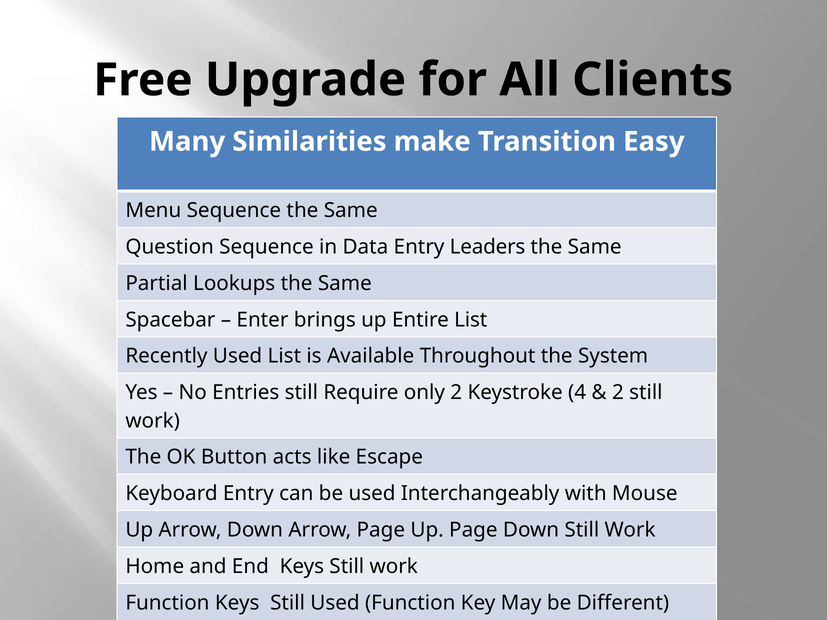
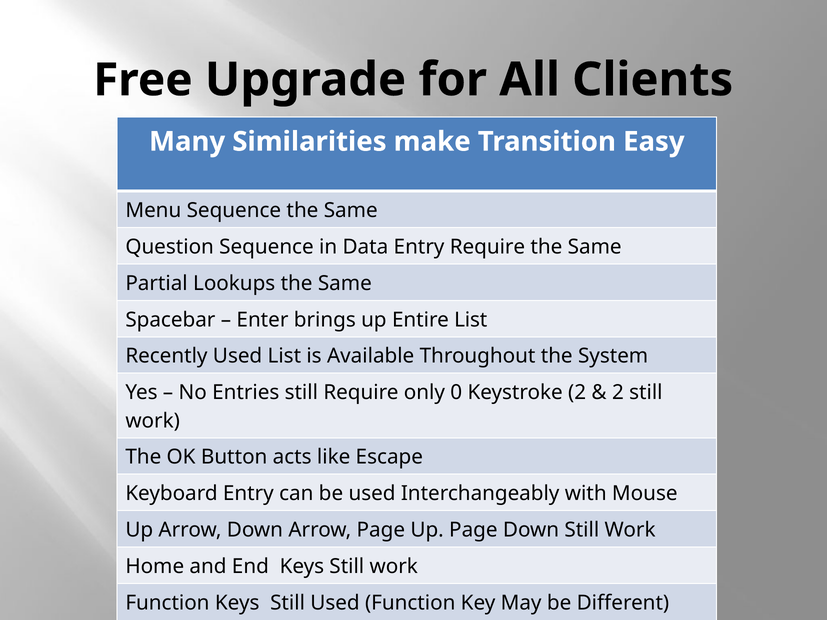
Entry Leaders: Leaders -> Require
only 2: 2 -> 0
Keystroke 4: 4 -> 2
